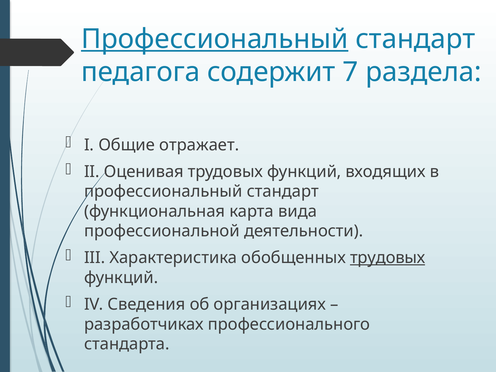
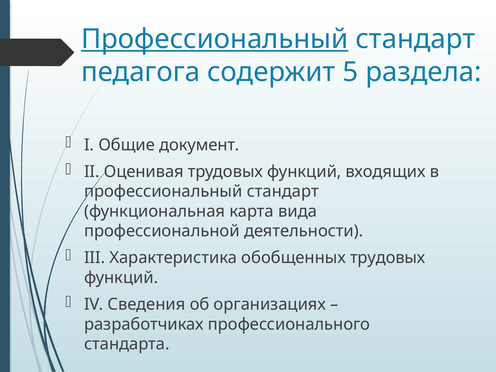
7: 7 -> 5
отражает: отражает -> документ
трудовых at (388, 258) underline: present -> none
